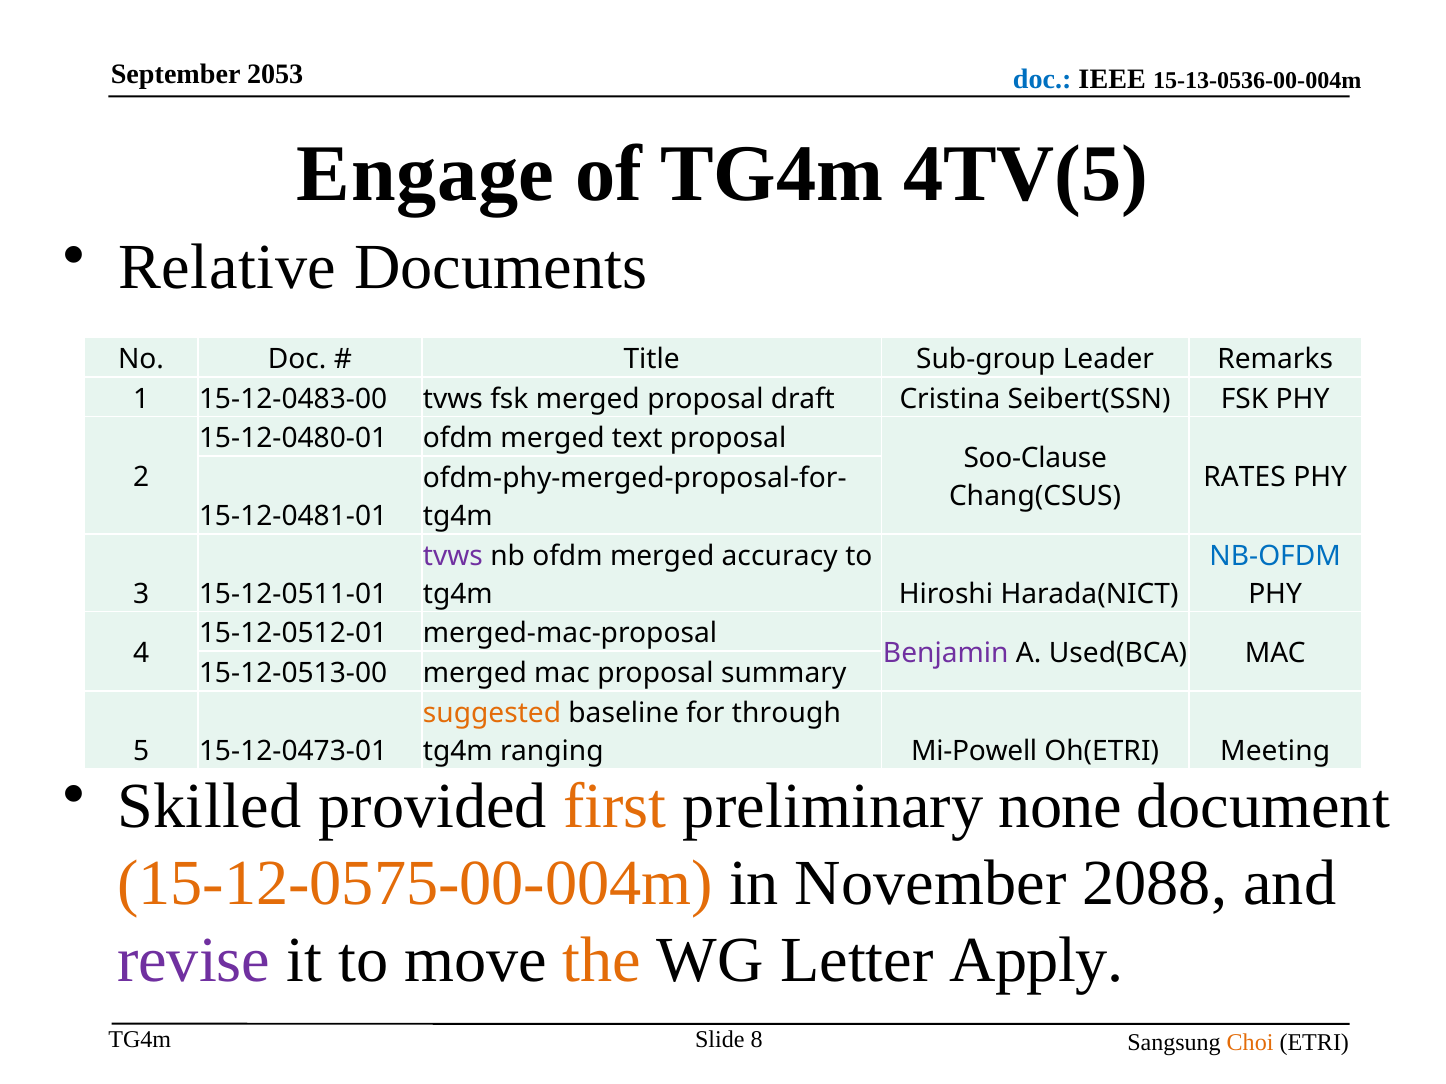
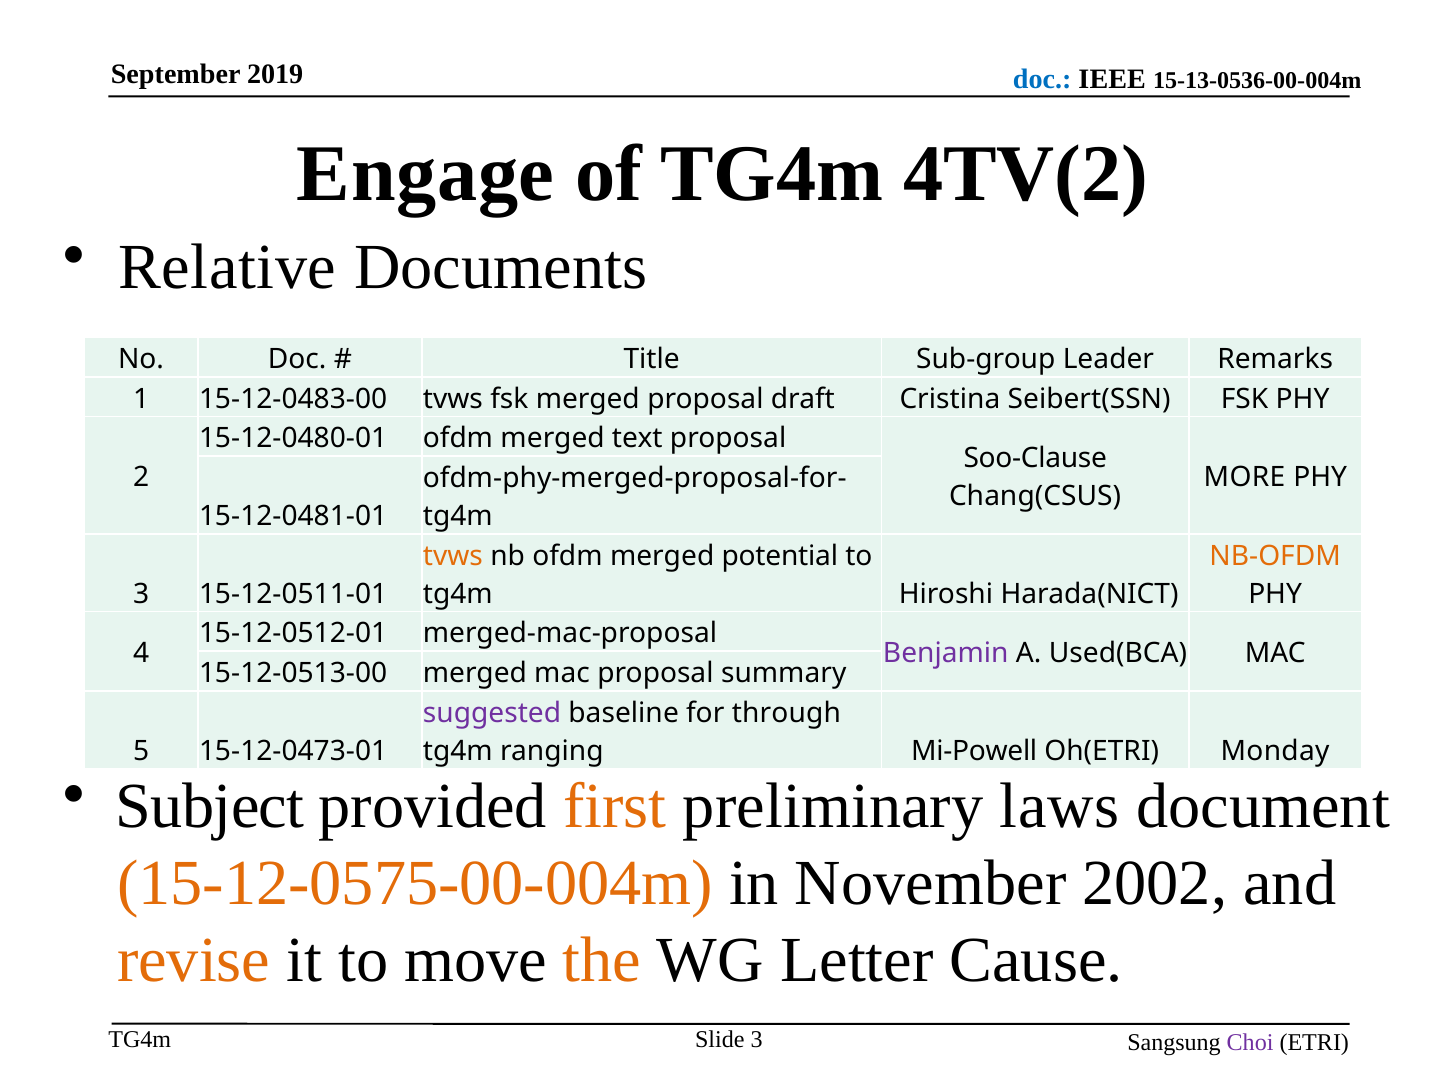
2053: 2053 -> 2019
4TV(5: 4TV(5 -> 4TV(2
RATES: RATES -> MORE
tvws at (453, 556) colour: purple -> orange
accuracy: accuracy -> potential
NB-OFDM colour: blue -> orange
suggested colour: orange -> purple
Meeting: Meeting -> Monday
Skilled: Skilled -> Subject
none: none -> laws
2088: 2088 -> 2002
revise colour: purple -> orange
Apply: Apply -> Cause
Slide 8: 8 -> 3
Choi colour: orange -> purple
